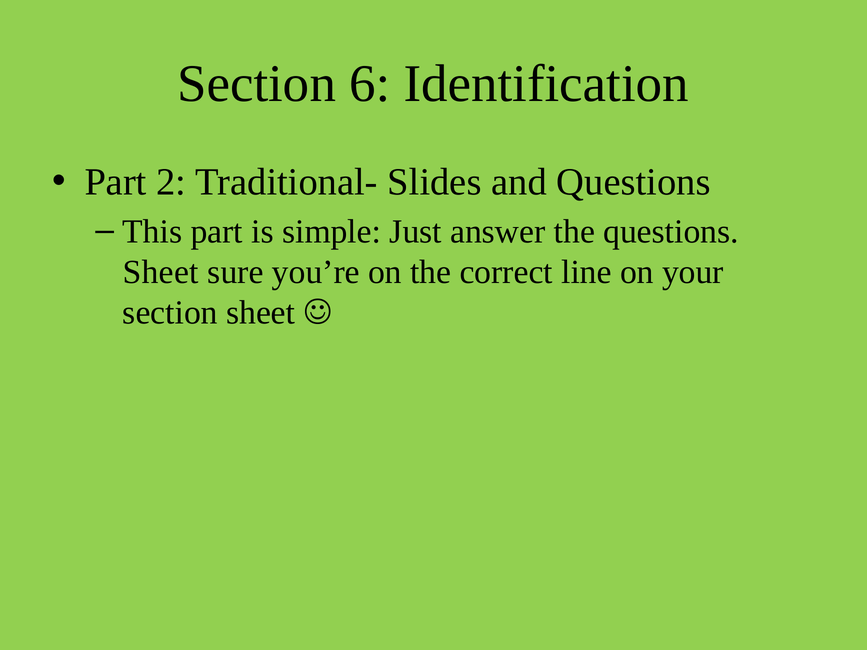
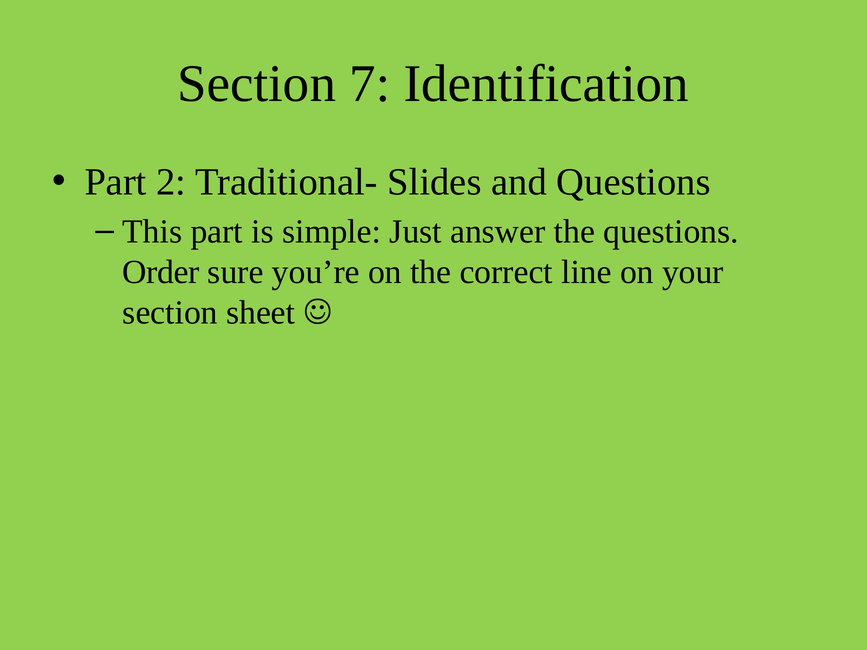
6: 6 -> 7
Sheet at (161, 272): Sheet -> Order
